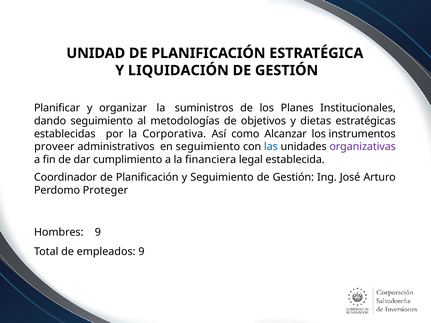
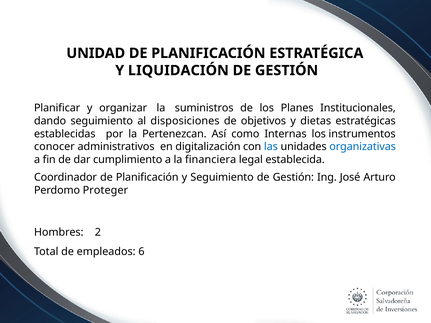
metodologías: metodologías -> disposiciones
Corporativa: Corporativa -> Pertenezcan
Alcanzar: Alcanzar -> Internas
proveer: proveer -> conocer
en seguimiento: seguimiento -> digitalización
organizativas colour: purple -> blue
Hombres 9: 9 -> 2
empleados 9: 9 -> 6
